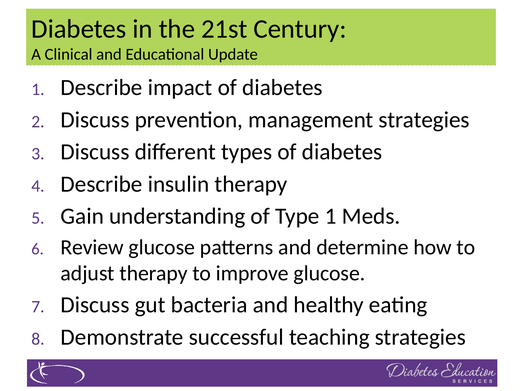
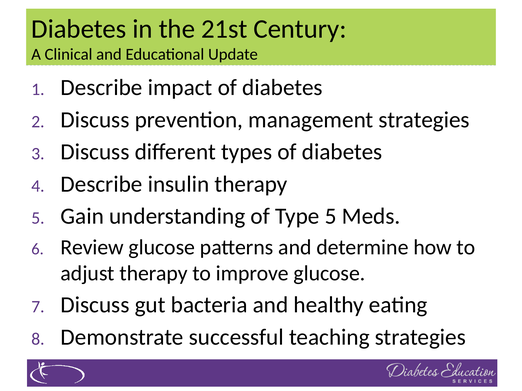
Type 1: 1 -> 5
